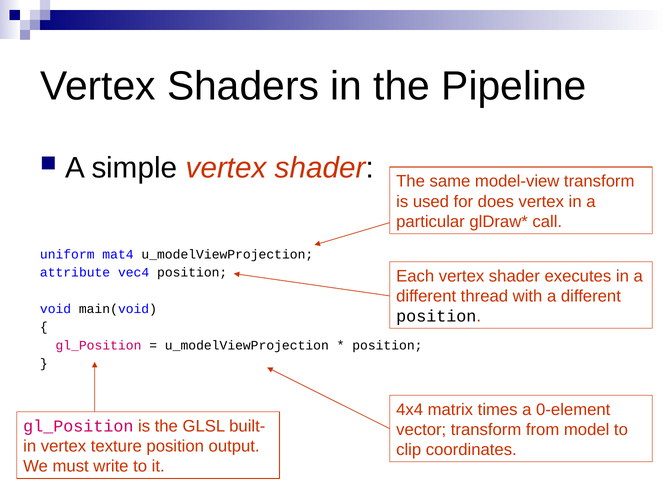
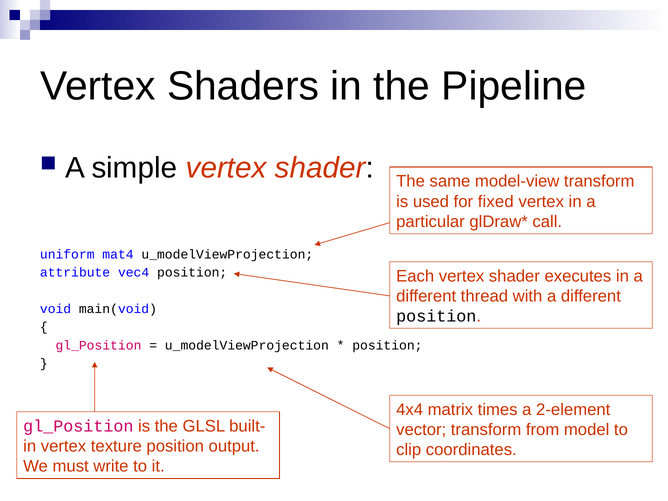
does: does -> fixed
0-element: 0-element -> 2-element
